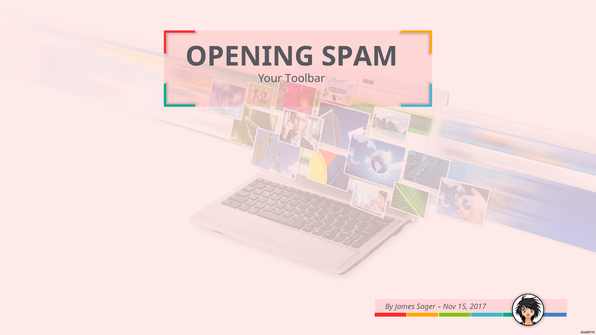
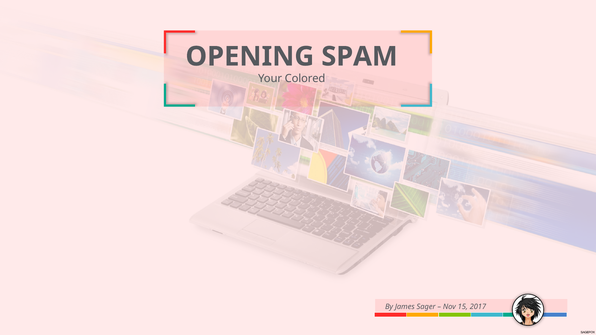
Toolbar: Toolbar -> Colored
